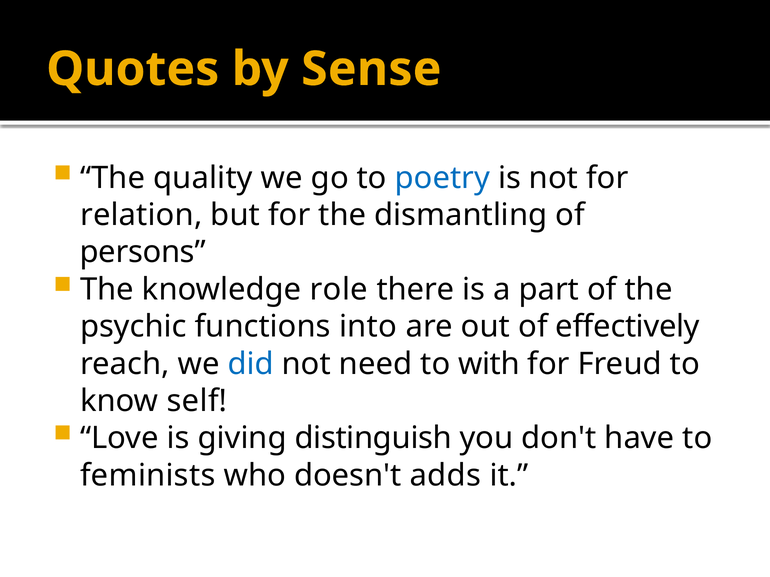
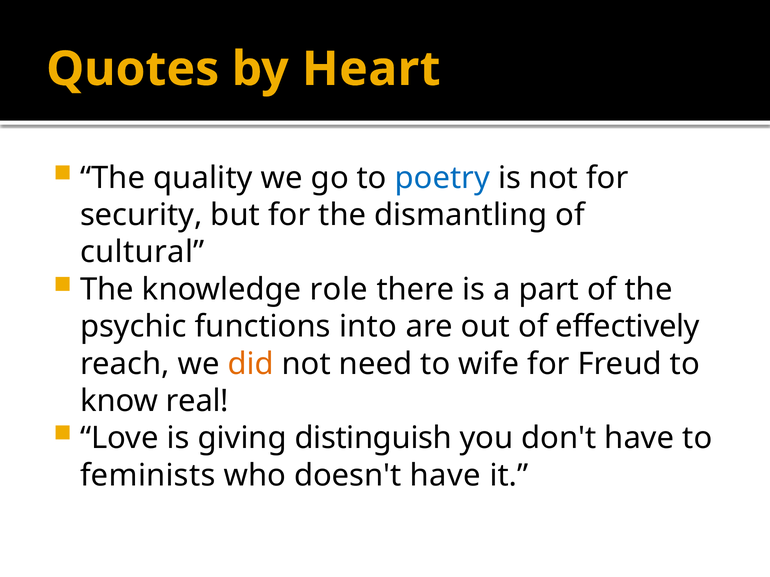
Sense: Sense -> Heart
relation: relation -> security
persons: persons -> cultural
did colour: blue -> orange
with: with -> wife
self: self -> real
doesn't adds: adds -> have
